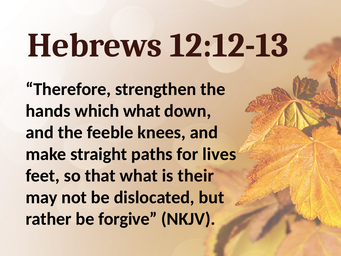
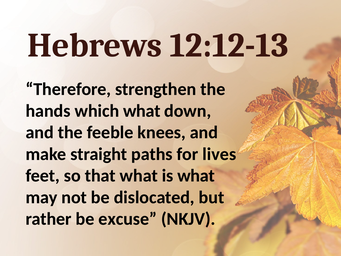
is their: their -> what
forgive: forgive -> excuse
